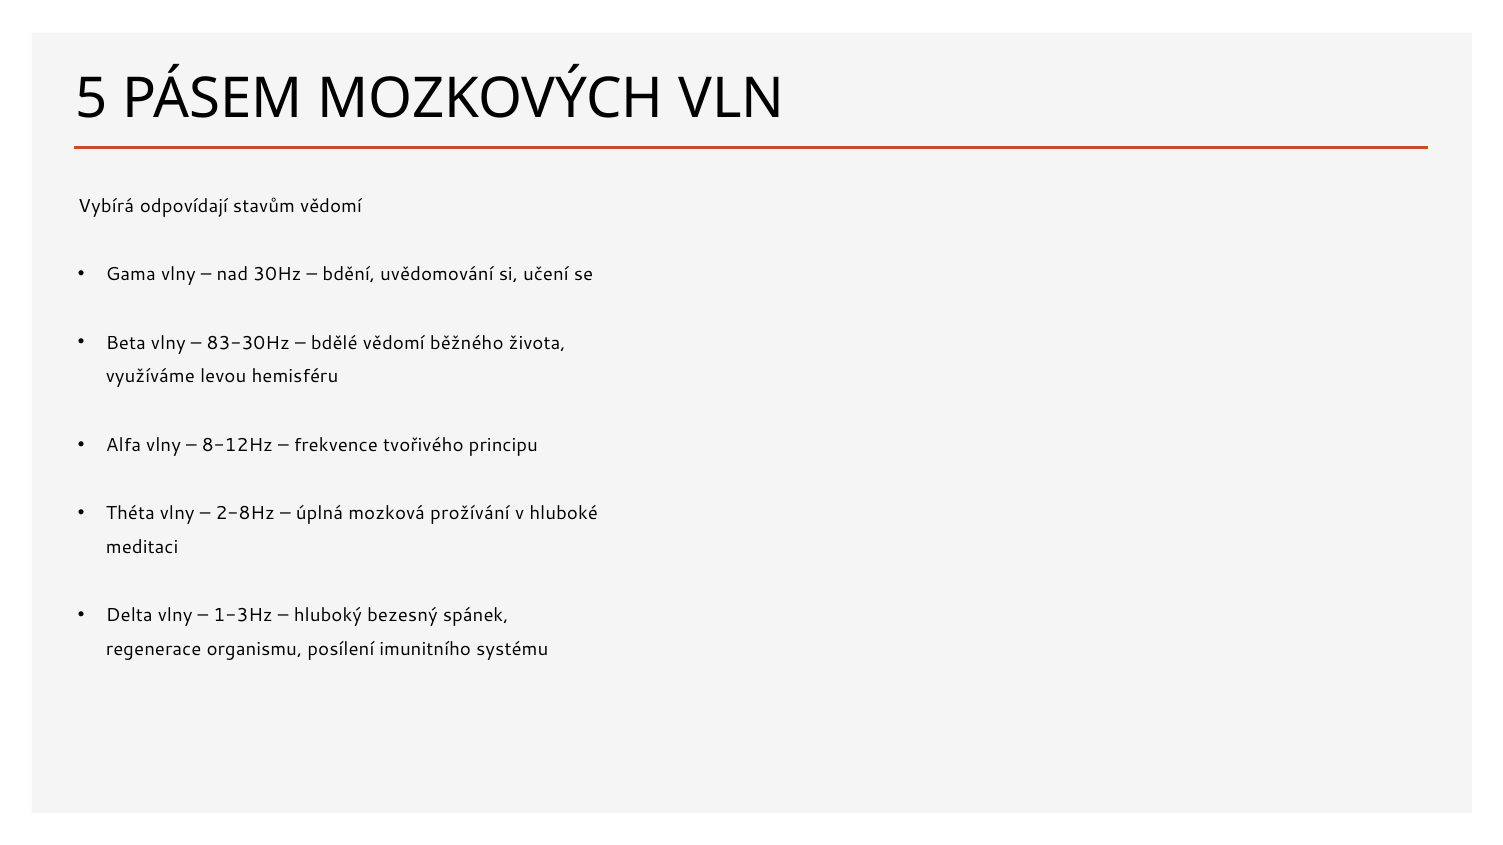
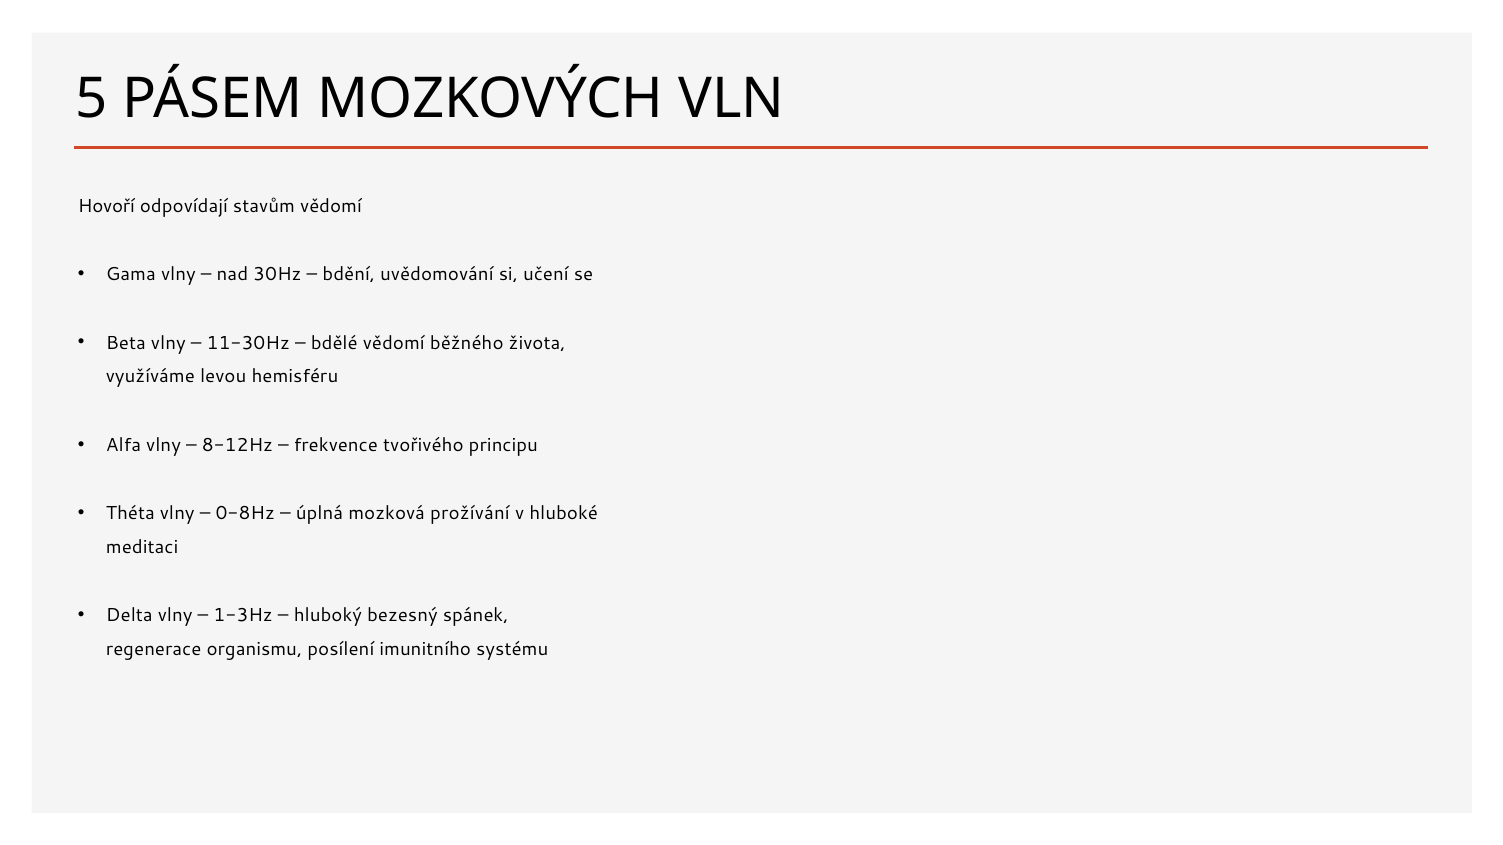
Vybírá: Vybírá -> Hovoří
83-30Hz: 83-30Hz -> 11-30Hz
2-8Hz: 2-8Hz -> 0-8Hz
